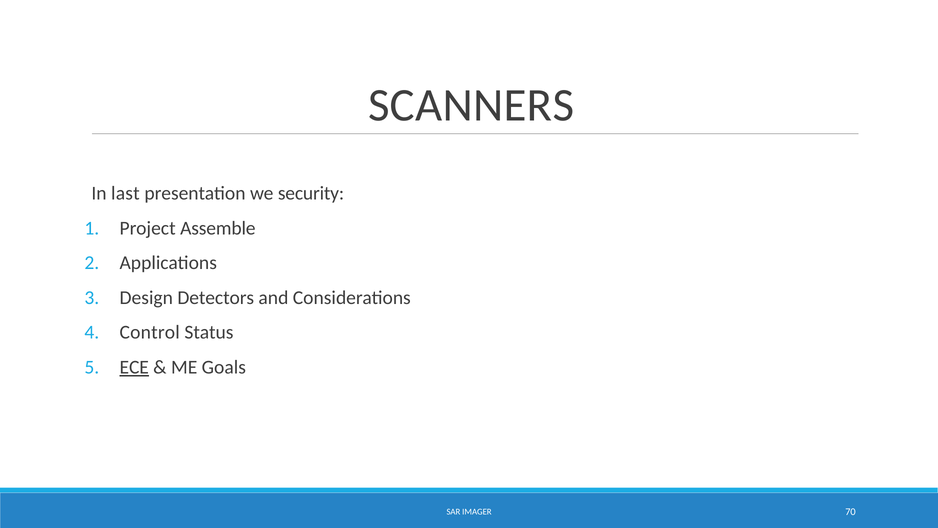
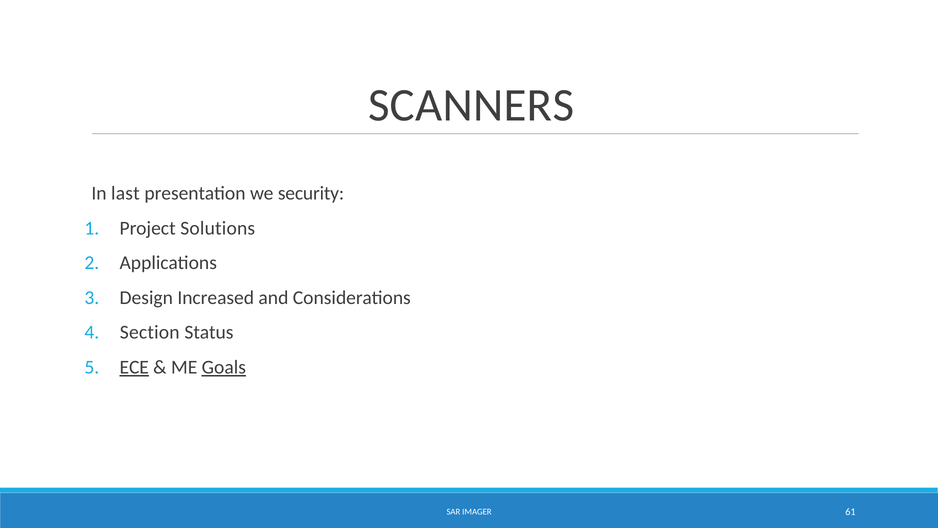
Assemble: Assemble -> Solutions
Detectors: Detectors -> Increased
Control: Control -> Section
Goals underline: none -> present
70: 70 -> 61
